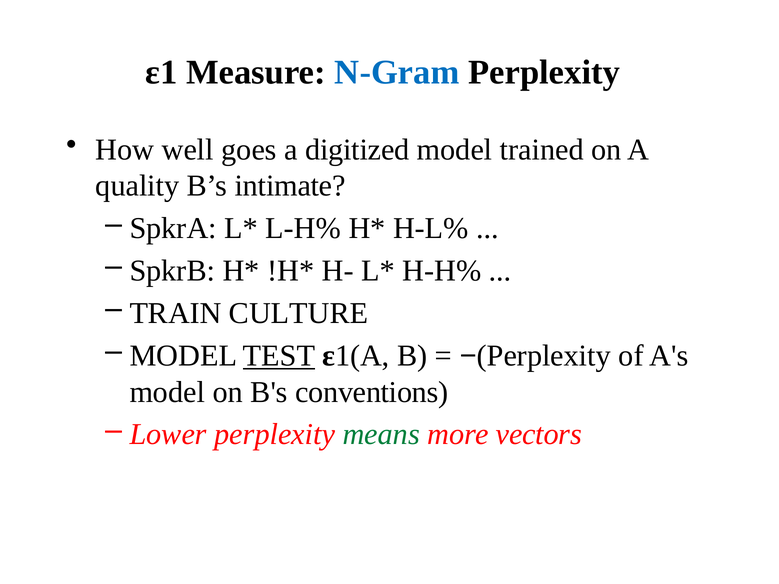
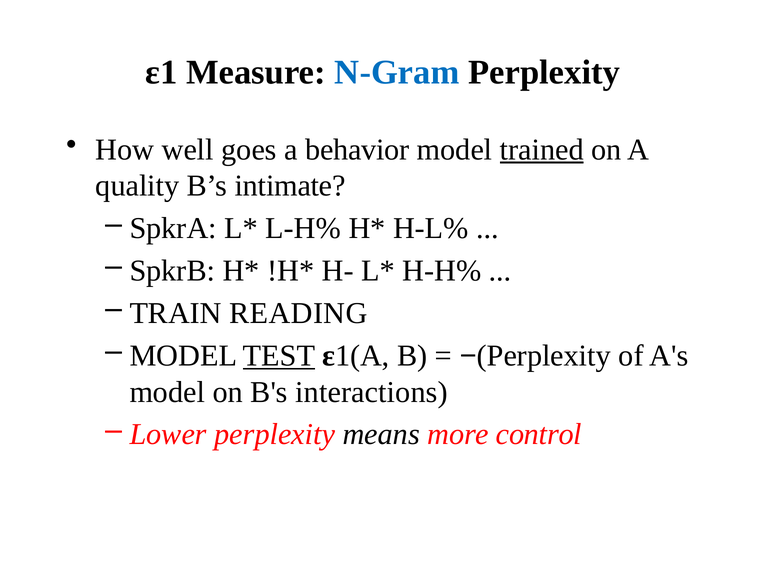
digitized: digitized -> behavior
trained underline: none -> present
CULTURE: CULTURE -> READING
conventions: conventions -> interactions
means colour: green -> black
vectors: vectors -> control
